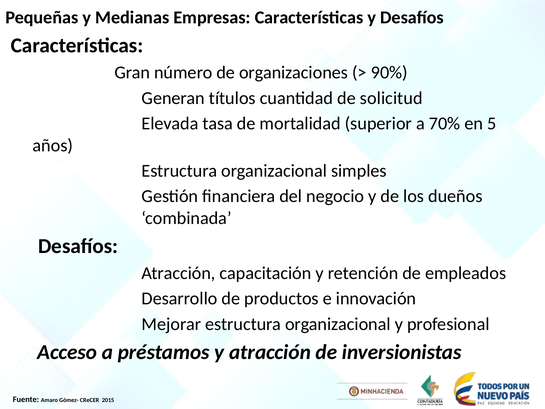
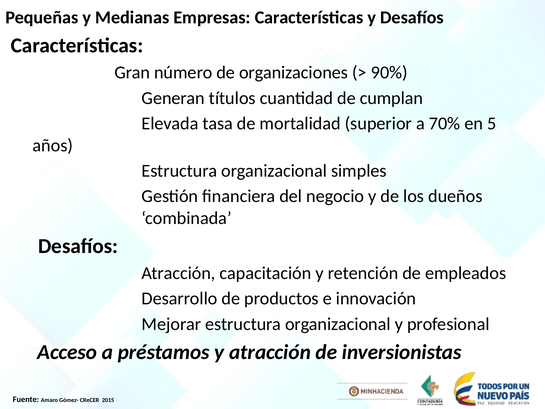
solicitud: solicitud -> cumplan
